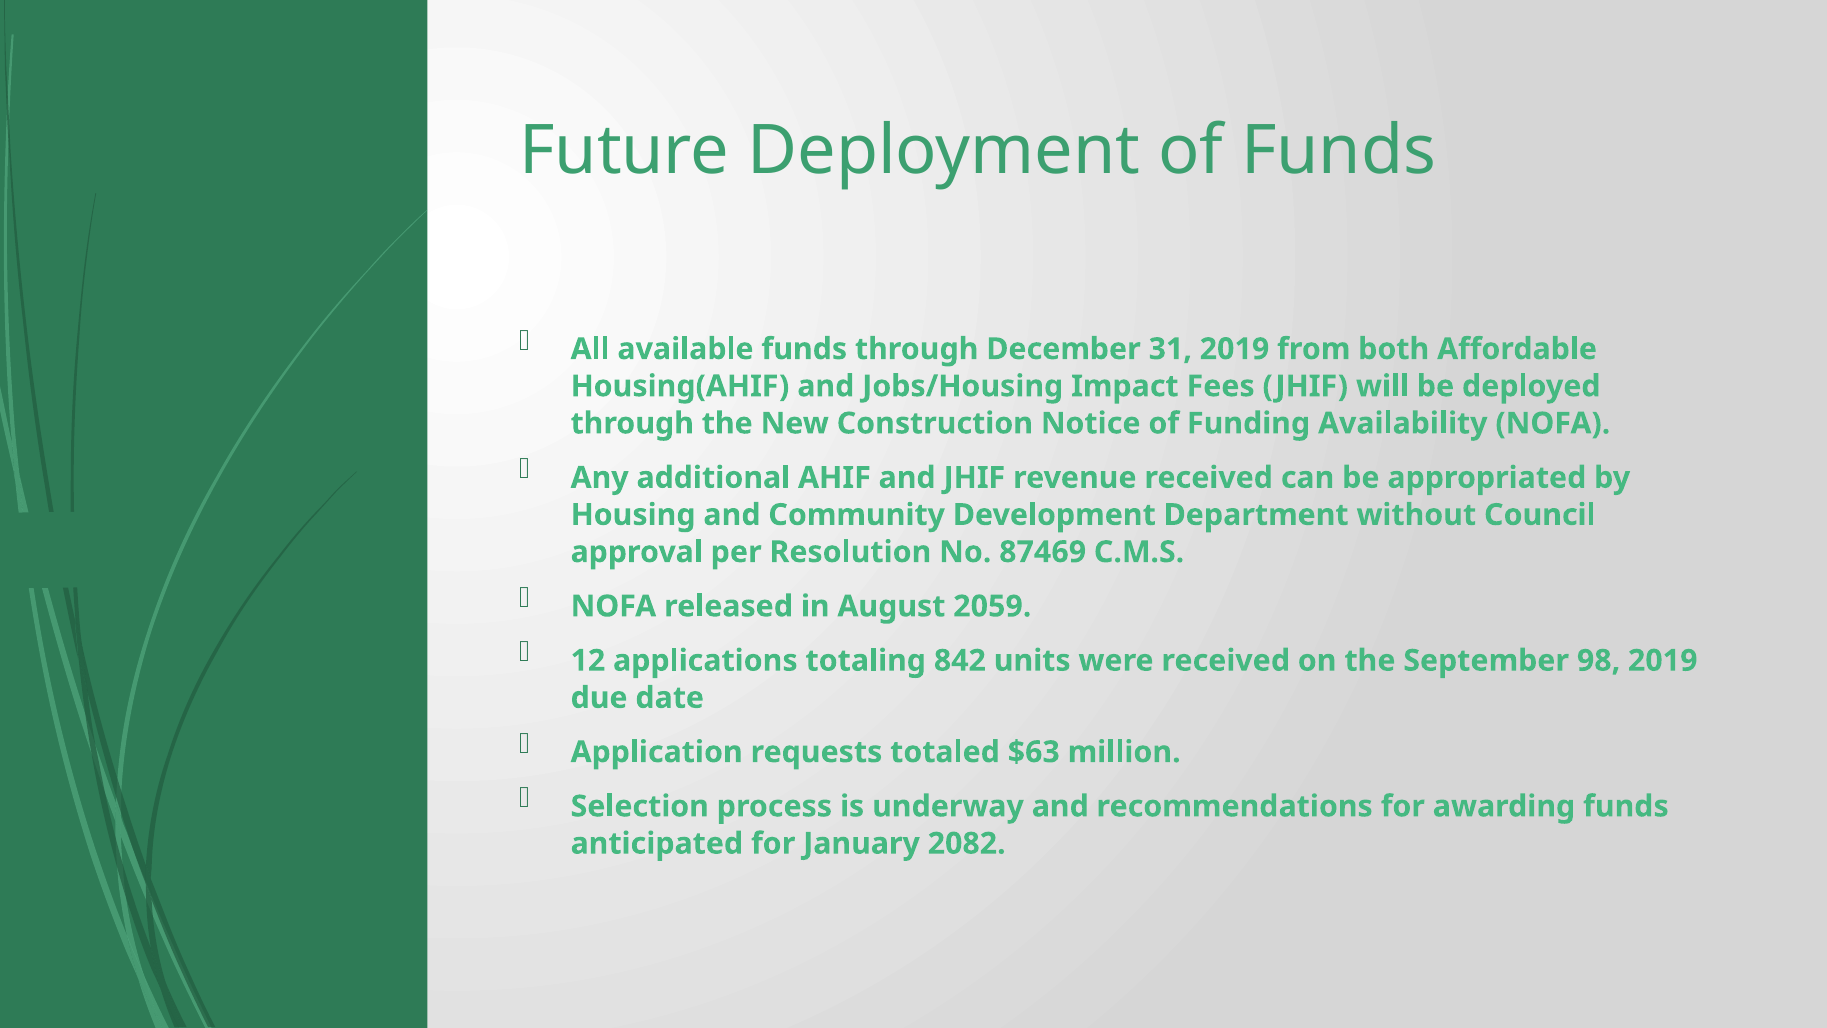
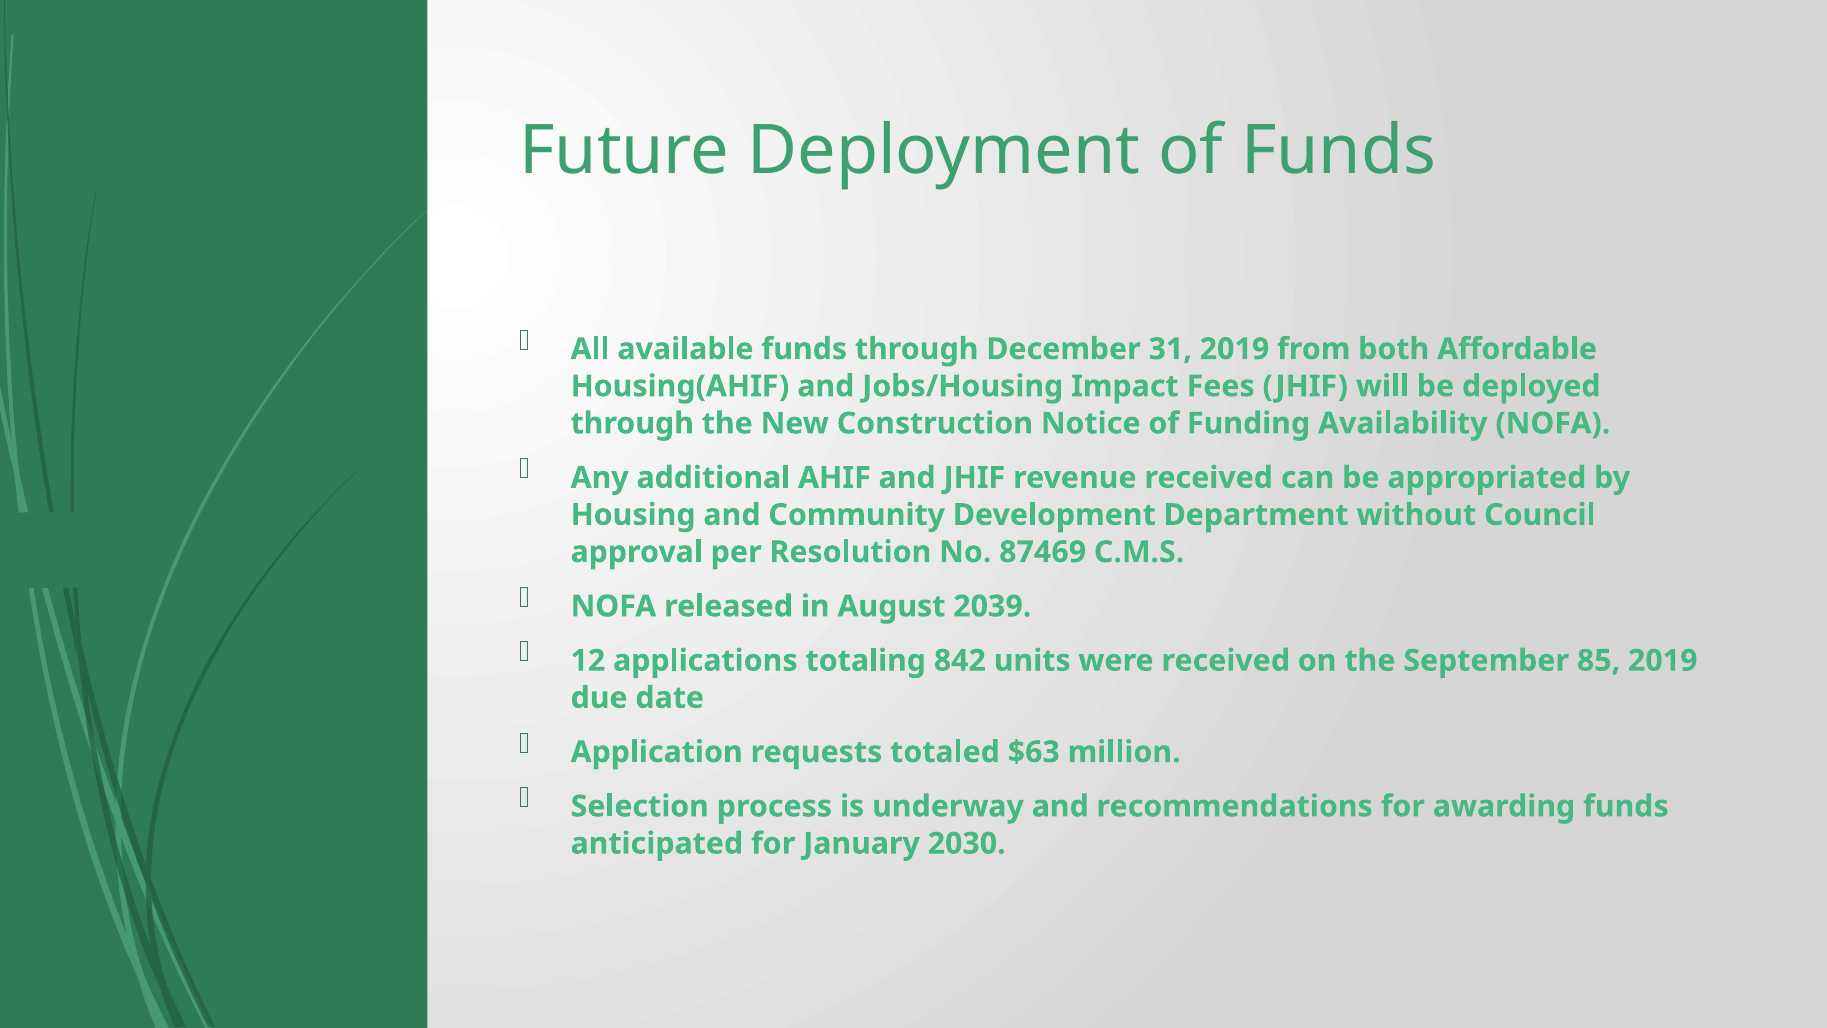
2059: 2059 -> 2039
98: 98 -> 85
2082: 2082 -> 2030
